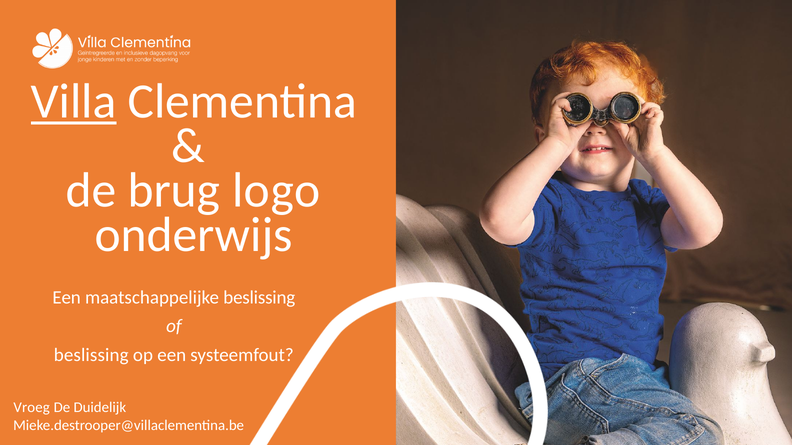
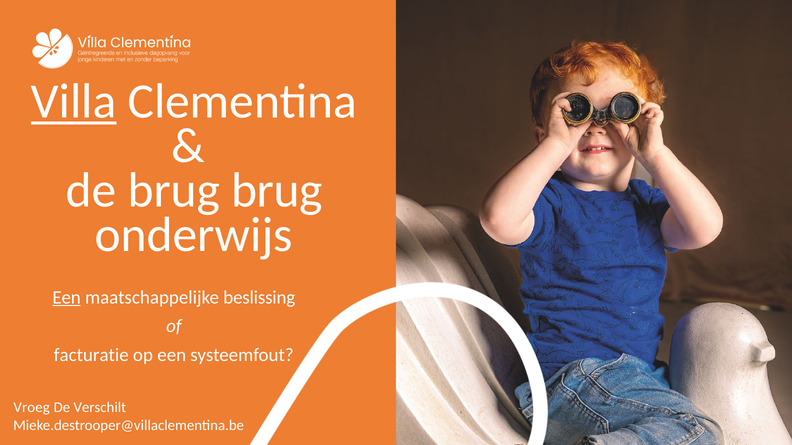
brug logo: logo -> brug
Een at (67, 298) underline: none -> present
beslissing at (91, 355): beslissing -> facturatie
Duidelijk: Duidelijk -> Verschilt
